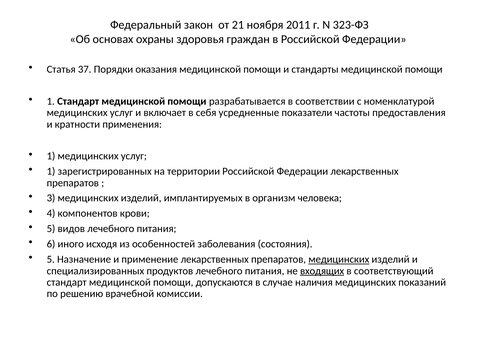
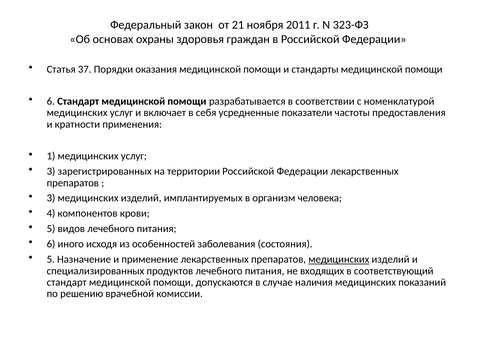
1 at (51, 101): 1 -> 6
1 at (51, 171): 1 -> 3
входящих underline: present -> none
